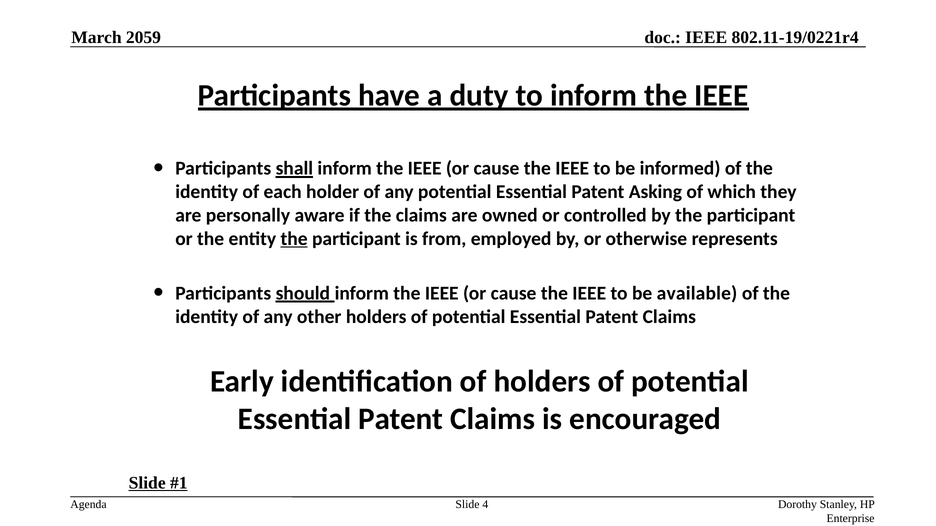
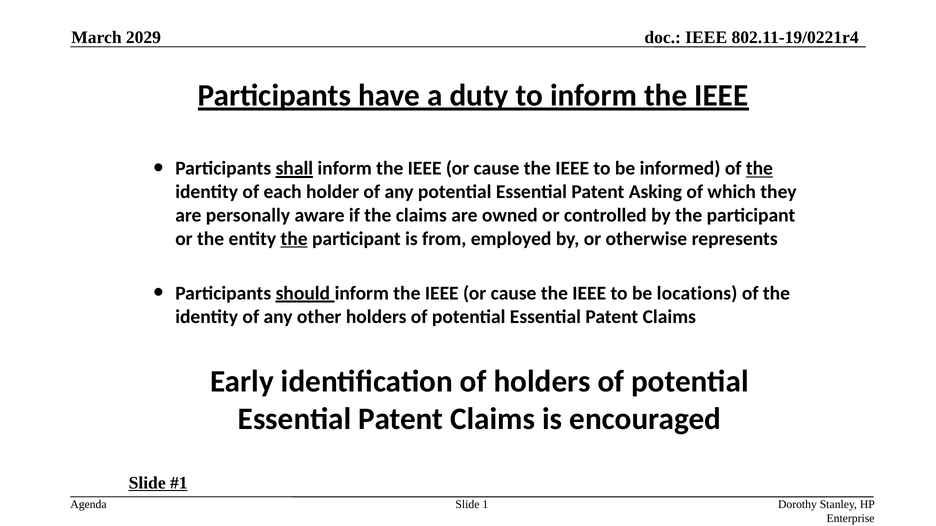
2059: 2059 -> 2029
the at (759, 169) underline: none -> present
available: available -> locations
4: 4 -> 1
